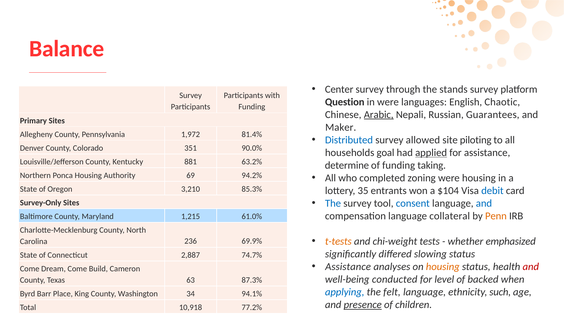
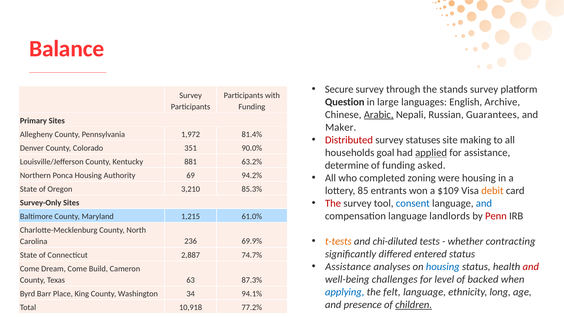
Center: Center -> Secure
in were: were -> large
Chaotic: Chaotic -> Archive
Distributed colour: blue -> red
allowed: allowed -> statuses
piloting: piloting -> making
taking: taking -> asked
35: 35 -> 85
$104: $104 -> $109
debit colour: blue -> orange
The at (333, 203) colour: blue -> red
collateral: collateral -> landlords
Penn colour: orange -> red
chi-weight: chi-weight -> chi-diluted
emphasized: emphasized -> contracting
slowing: slowing -> entered
housing at (443, 267) colour: orange -> blue
conducted: conducted -> challenges
such: such -> long
presence underline: present -> none
children underline: none -> present
